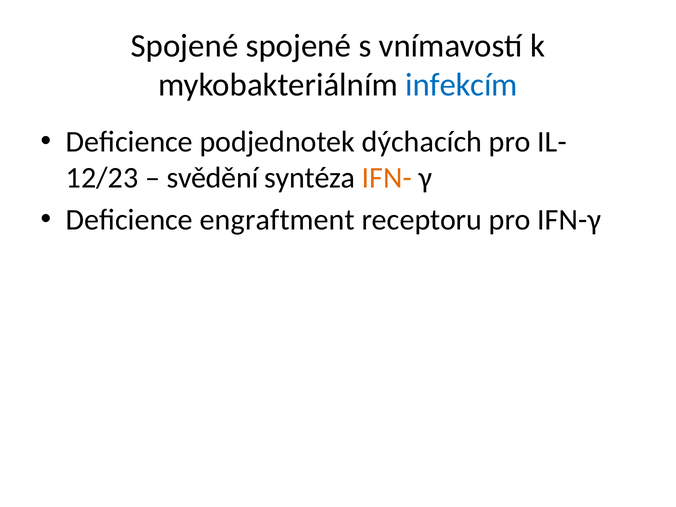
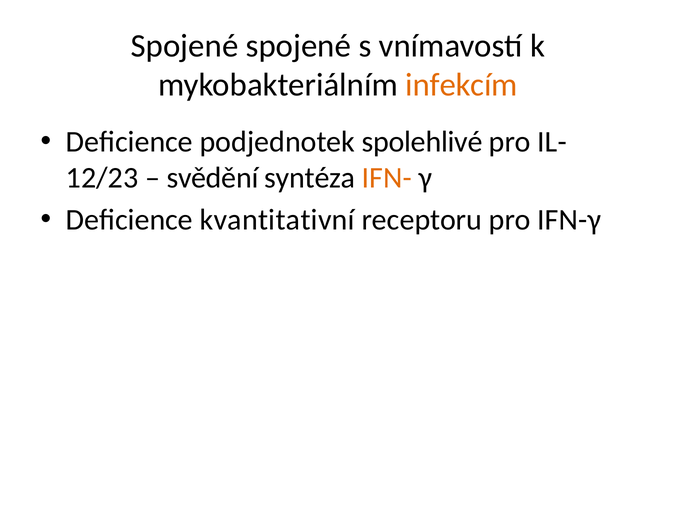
infekcím colour: blue -> orange
dýchacích: dýchacích -> spolehlivé
engraftment: engraftment -> kvantitativní
